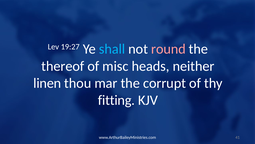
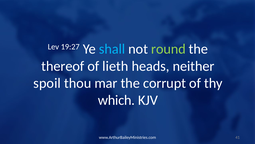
round colour: pink -> light green
misc: misc -> lieth
linen: linen -> spoil
fitting: fitting -> which
